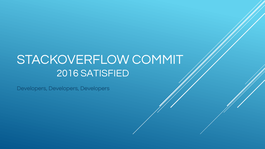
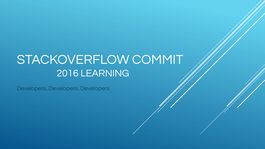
SATISFIED: SATISFIED -> LEARNING
